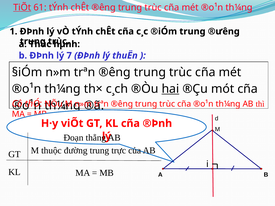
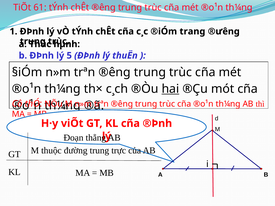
TiÕt underline: present -> none
®iÓm trung: trung -> trang
7: 7 -> 5
